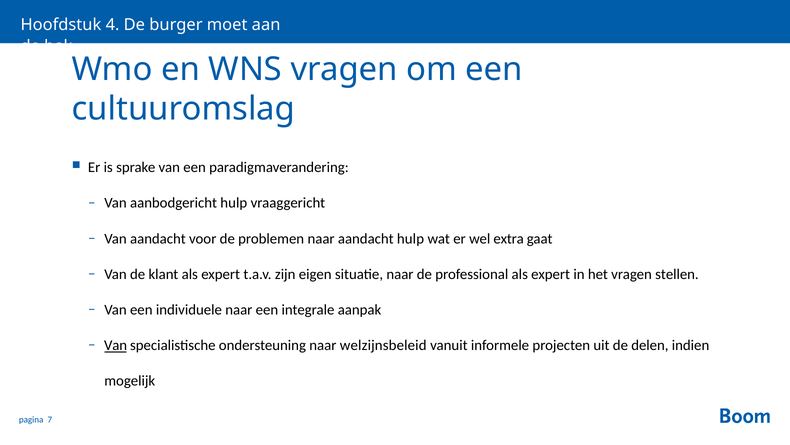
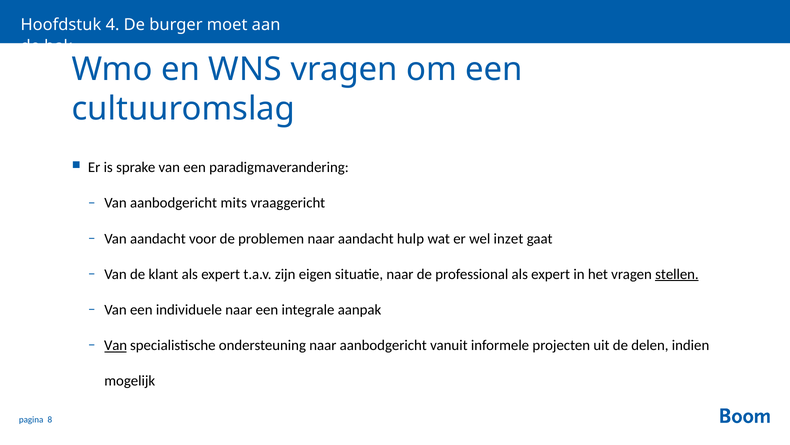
aanbodgericht hulp: hulp -> mits
extra: extra -> inzet
stellen underline: none -> present
naar welzijnsbeleid: welzijnsbeleid -> aanbodgericht
7: 7 -> 8
